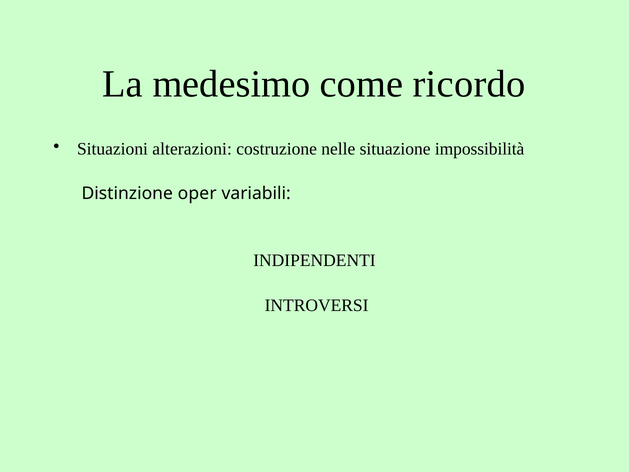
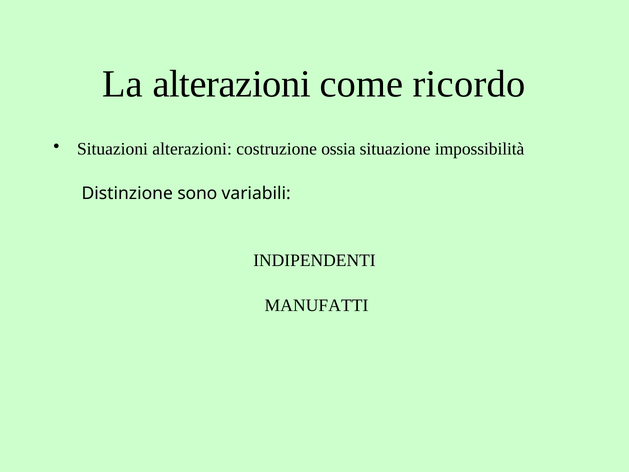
La medesimo: medesimo -> alterazioni
nelle: nelle -> ossia
oper: oper -> sono
INTROVERSI: INTROVERSI -> MANUFATTI
